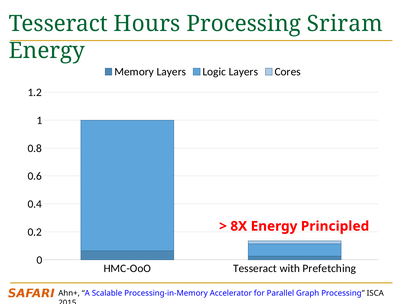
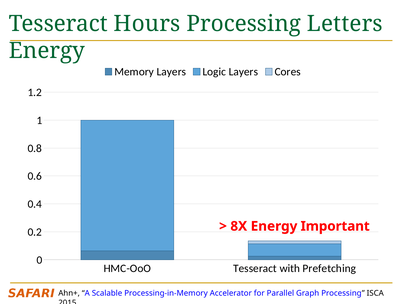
Sriram: Sriram -> Letters
Principled: Principled -> Important
